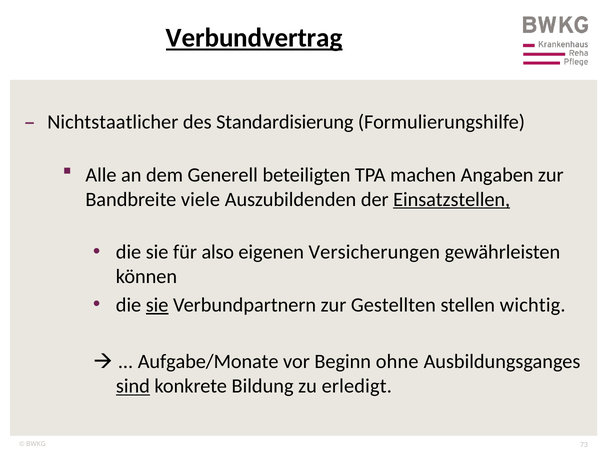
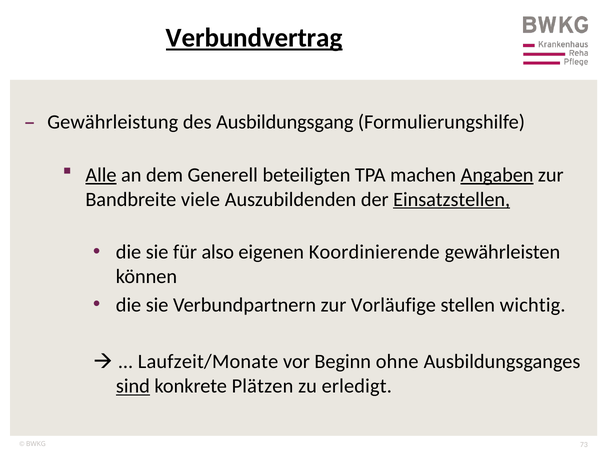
Nichtstaatlicher: Nichtstaatlicher -> Gewährleistung
Standardisierung: Standardisierung -> Ausbildungsgang
Alle underline: none -> present
Angaben underline: none -> present
Versicherungen: Versicherungen -> Koordinierende
sie at (157, 305) underline: present -> none
Gestellten: Gestellten -> Vorläufige
Aufgabe/Monate: Aufgabe/Monate -> Laufzeit/Monate
Bildung: Bildung -> Plätzen
